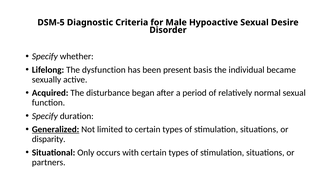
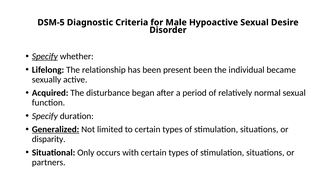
Specify at (45, 56) underline: none -> present
dysfunction: dysfunction -> relationship
present basis: basis -> been
